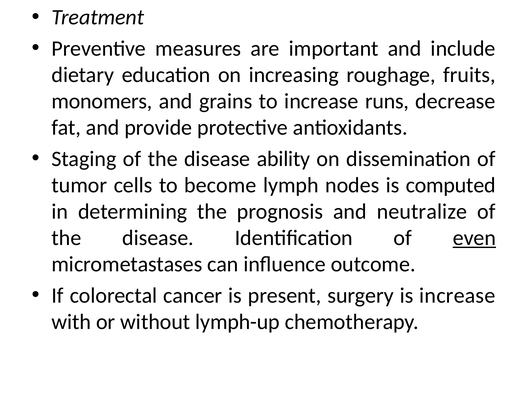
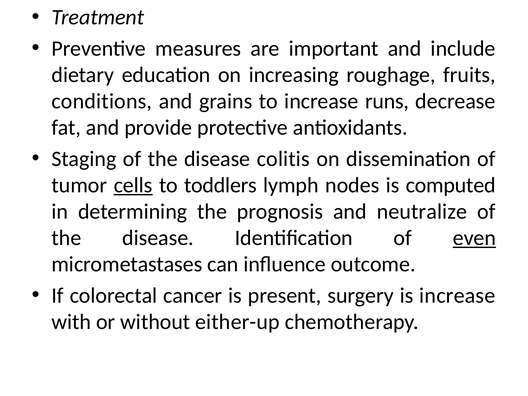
monomers: monomers -> conditions
ability: ability -> colitis
cells underline: none -> present
become: become -> toddlers
lymph-up: lymph-up -> either-up
